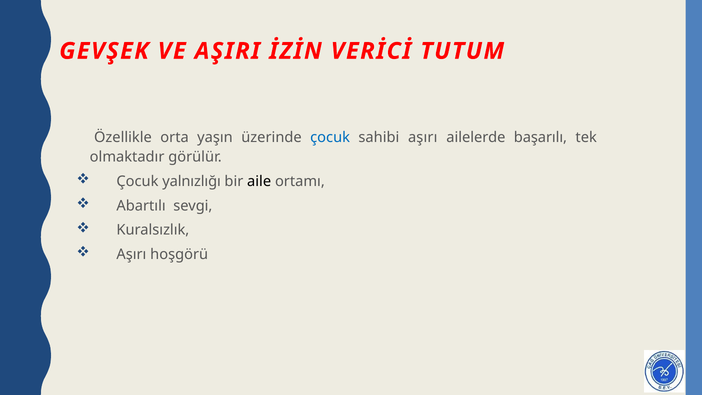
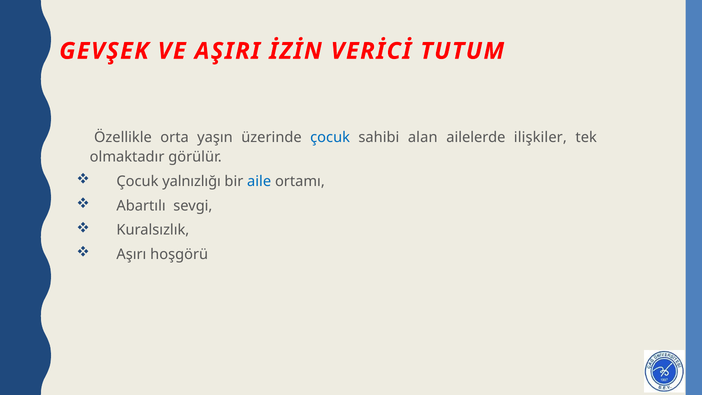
sahibi aşırı: aşırı -> alan
başarılı: başarılı -> ilişkiler
aile colour: black -> blue
